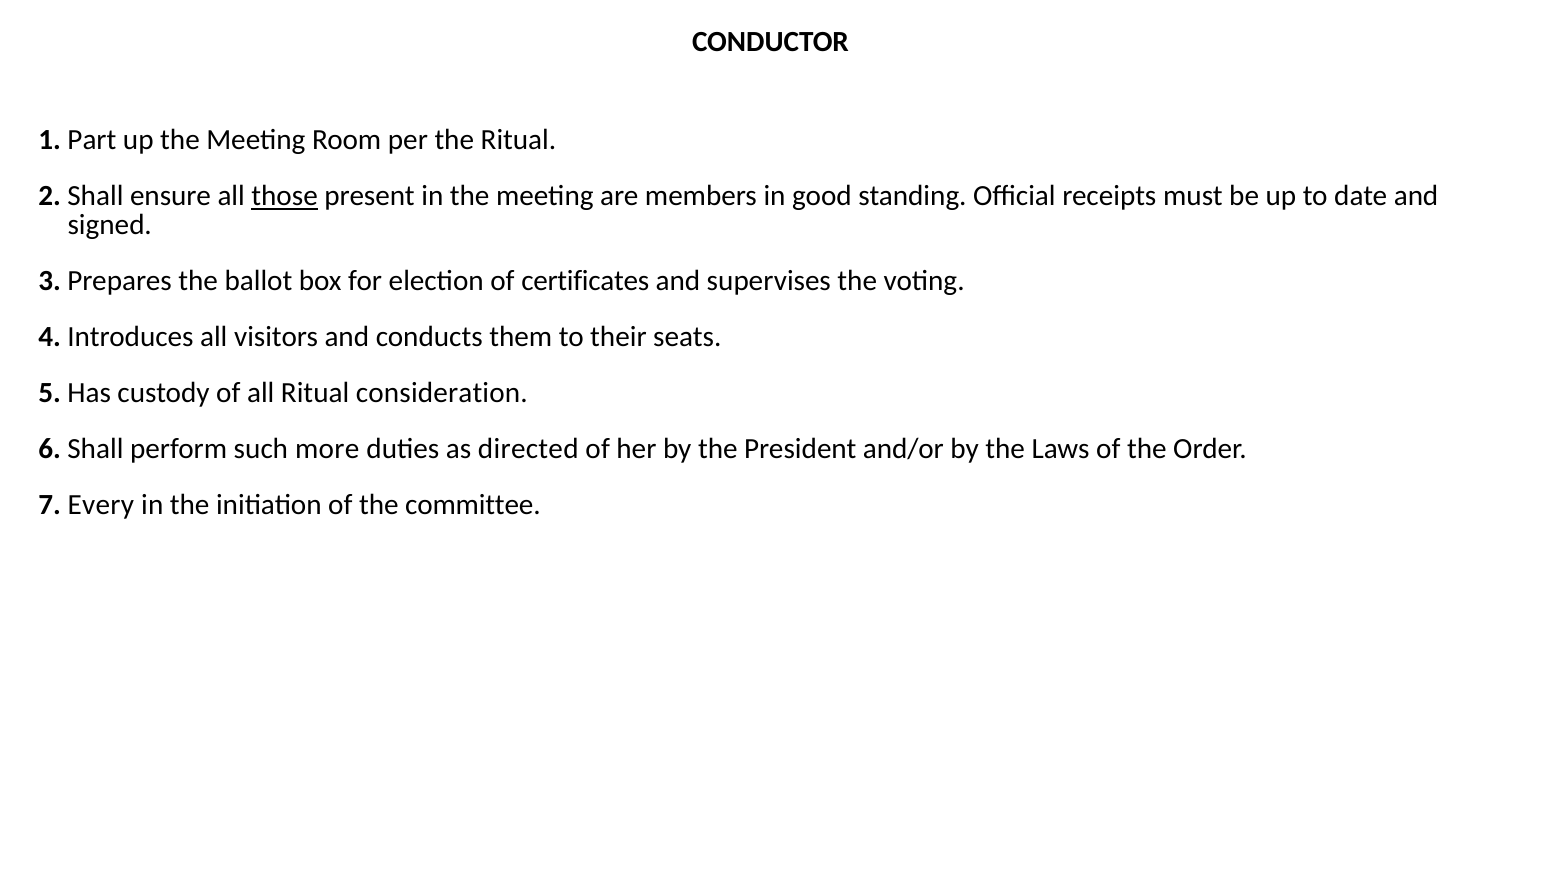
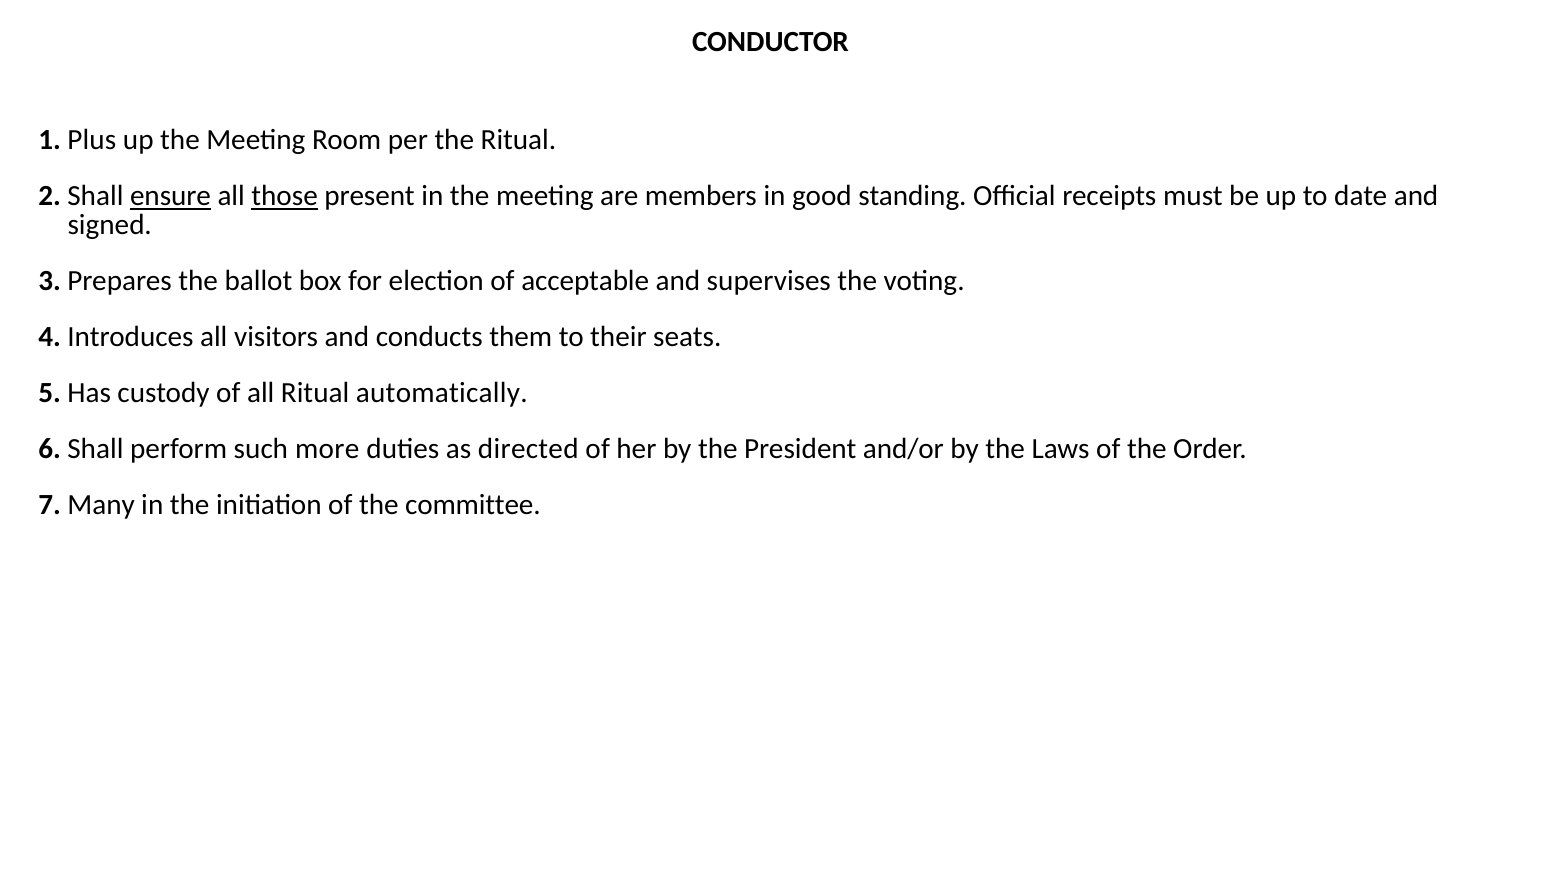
Part: Part -> Plus
ensure underline: none -> present
certificates: certificates -> acceptable
consideration: consideration -> automatically
Every: Every -> Many
